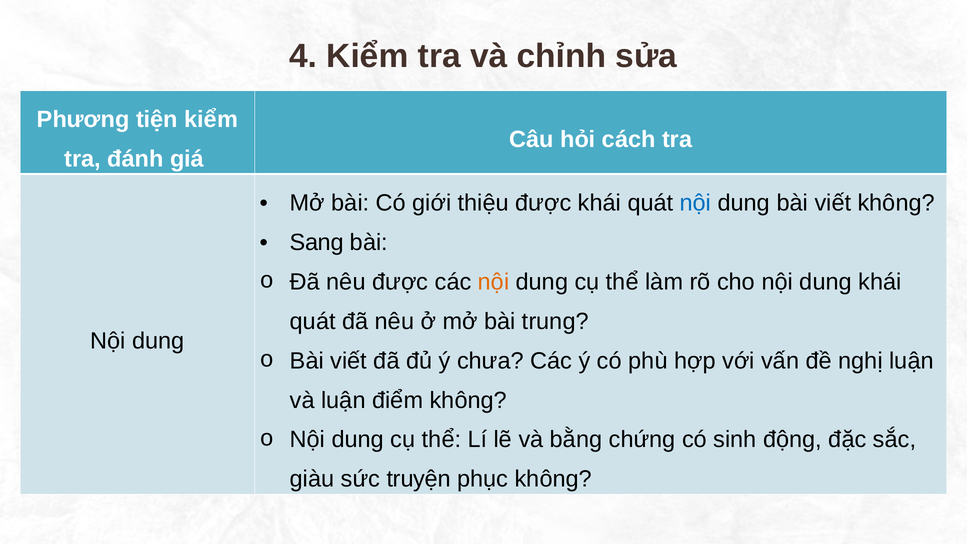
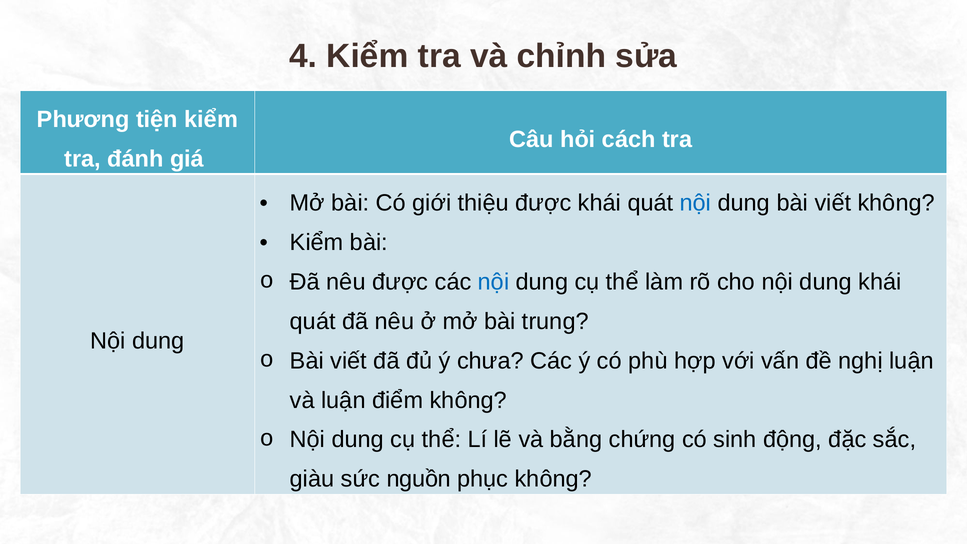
Sang at (317, 243): Sang -> Kiểm
nội at (494, 282) colour: orange -> blue
truyện: truyện -> nguồn
